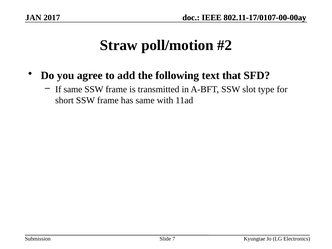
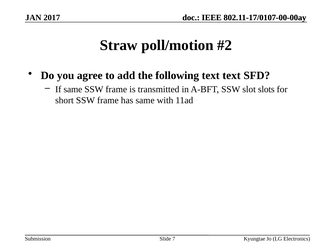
text that: that -> text
type: type -> slots
